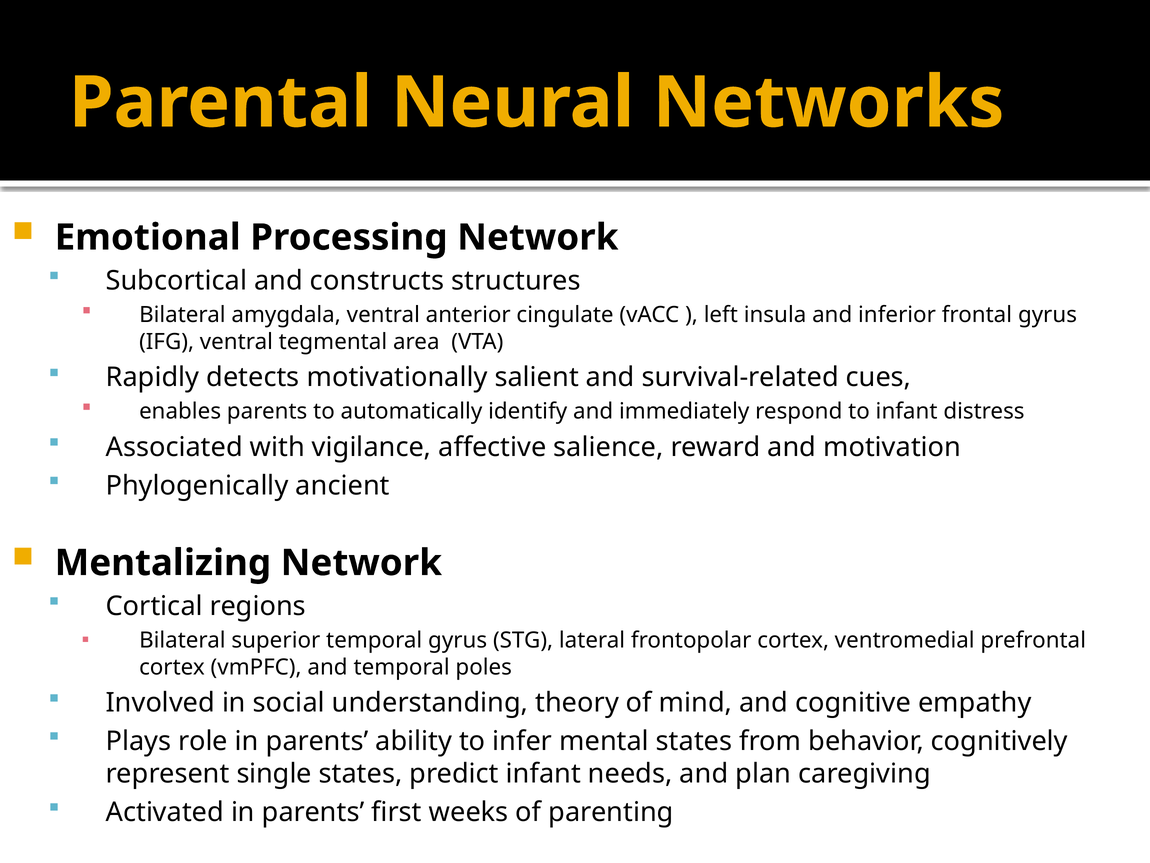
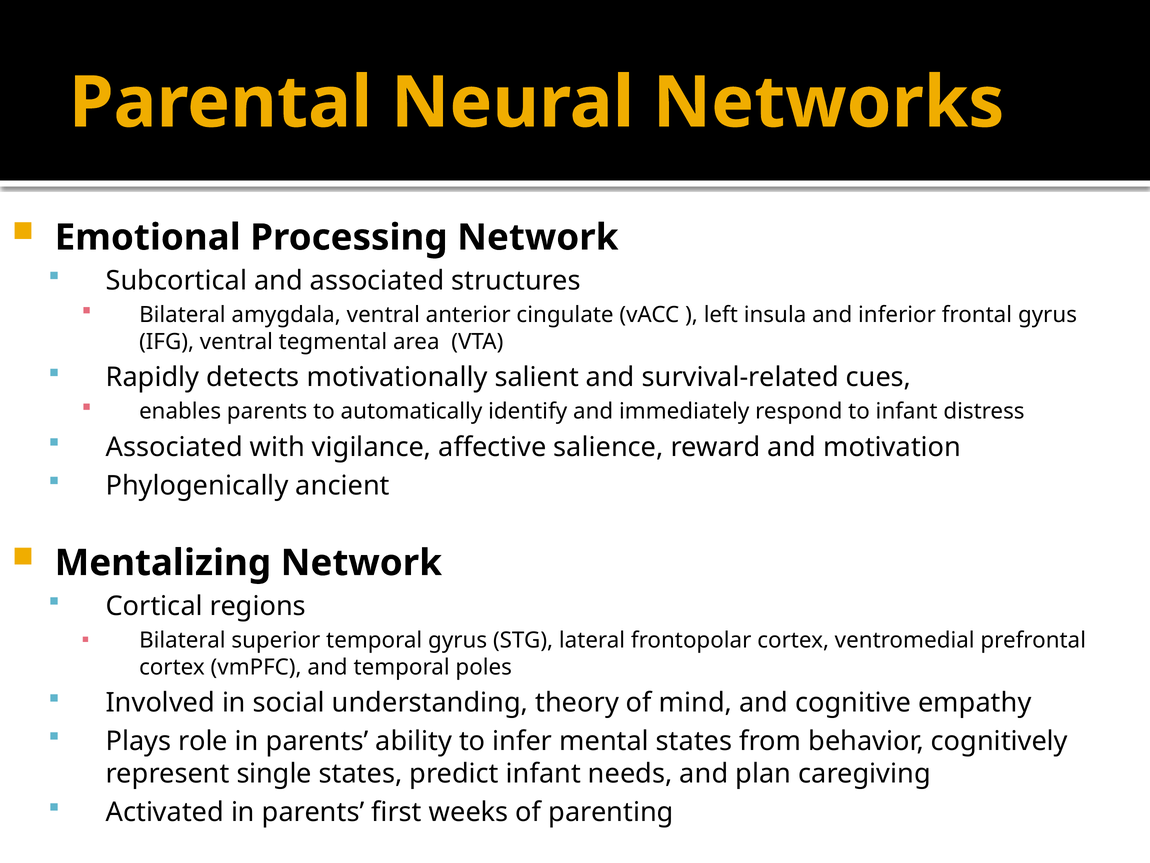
and constructs: constructs -> associated
